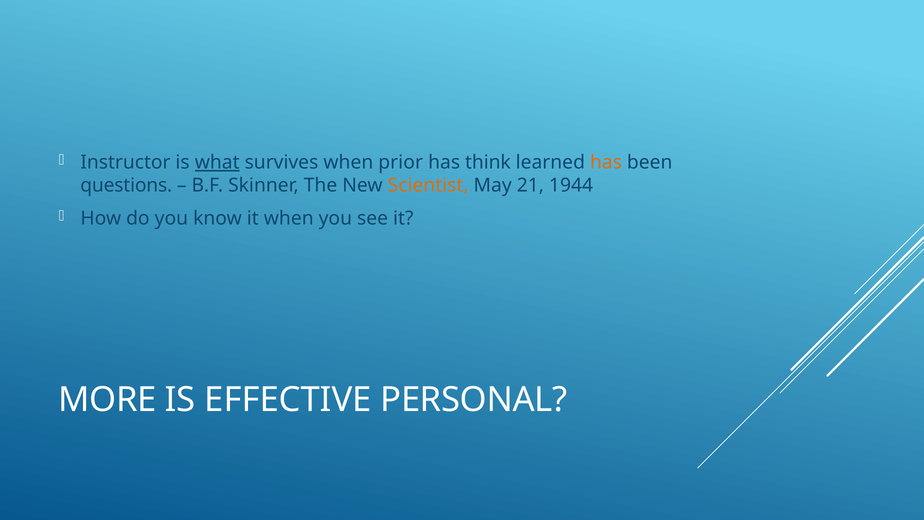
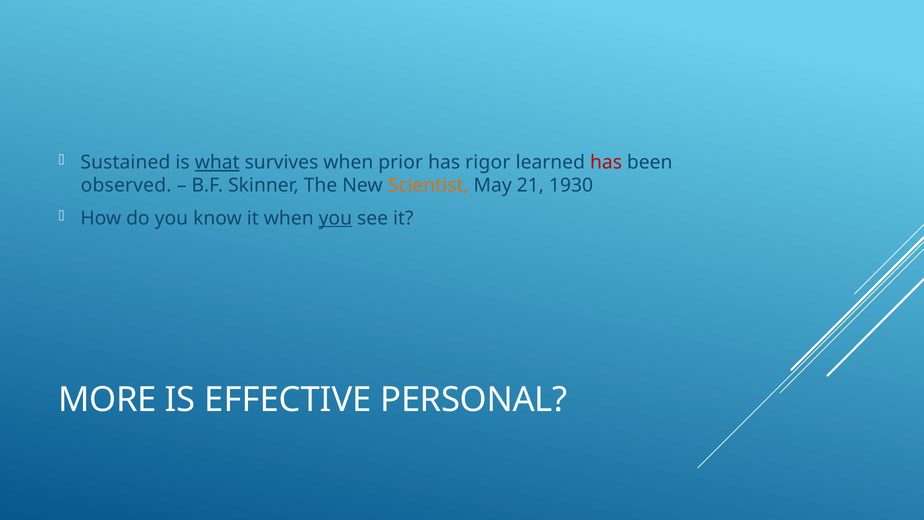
Instructor: Instructor -> Sustained
think: think -> rigor
has at (606, 162) colour: orange -> red
questions: questions -> observed
1944: 1944 -> 1930
you at (335, 218) underline: none -> present
